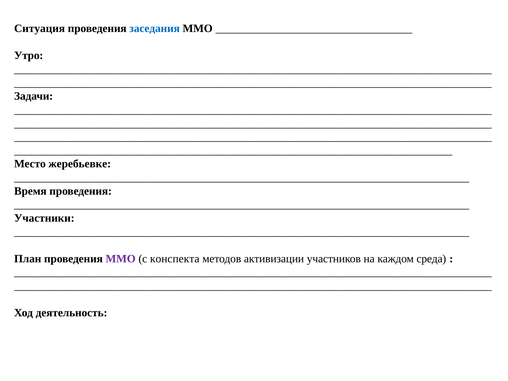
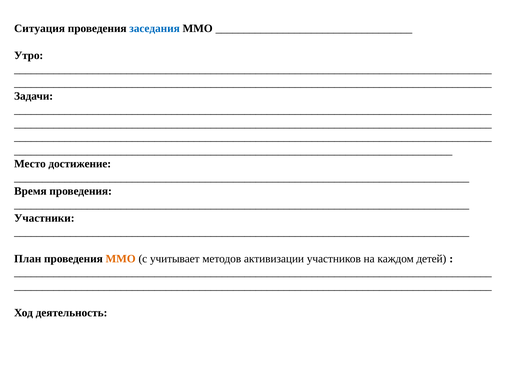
жеребьевке: жеребьевке -> достижение
ММО at (121, 259) colour: purple -> orange
конспекта: конспекта -> учитывает
среда: среда -> детей
